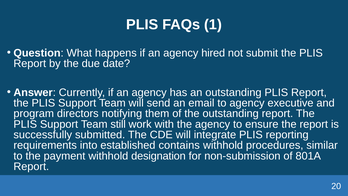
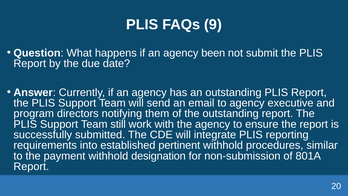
1: 1 -> 9
hired: hired -> been
contains: contains -> pertinent
